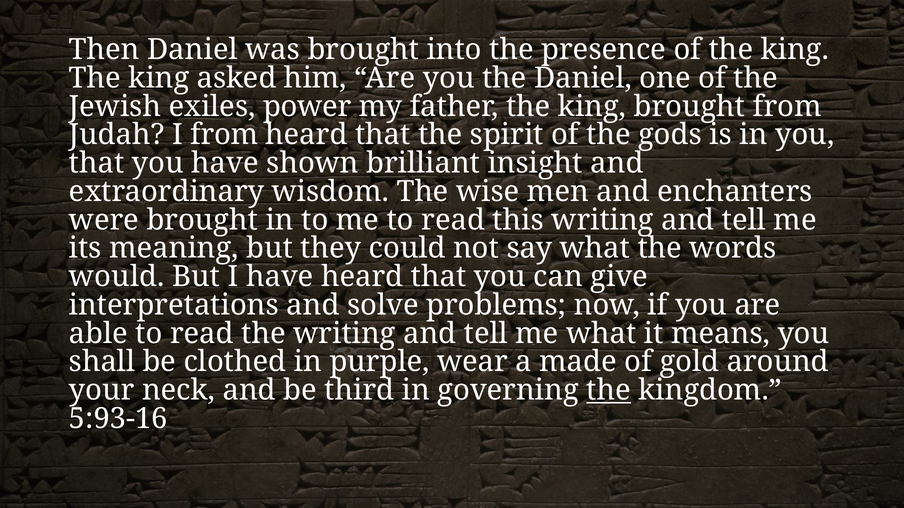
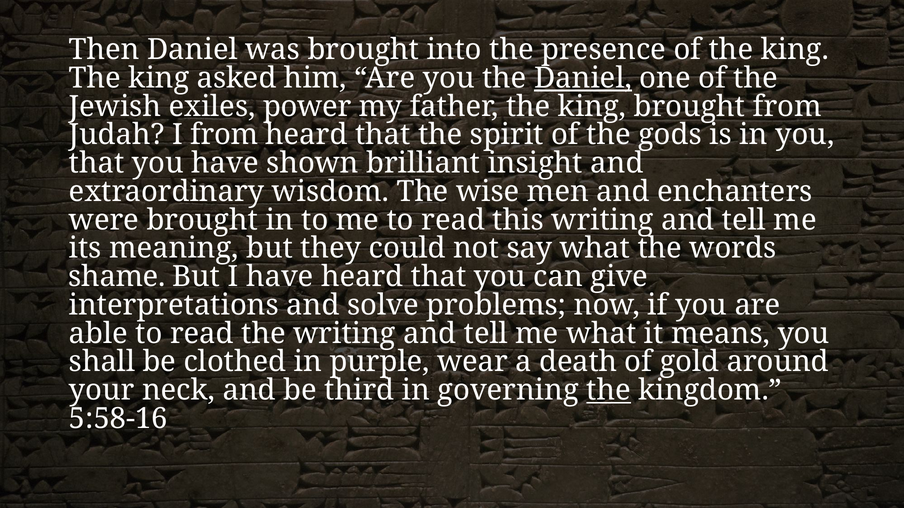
Daniel at (583, 78) underline: none -> present
would: would -> shame
made: made -> death
5:93-16: 5:93-16 -> 5:58-16
